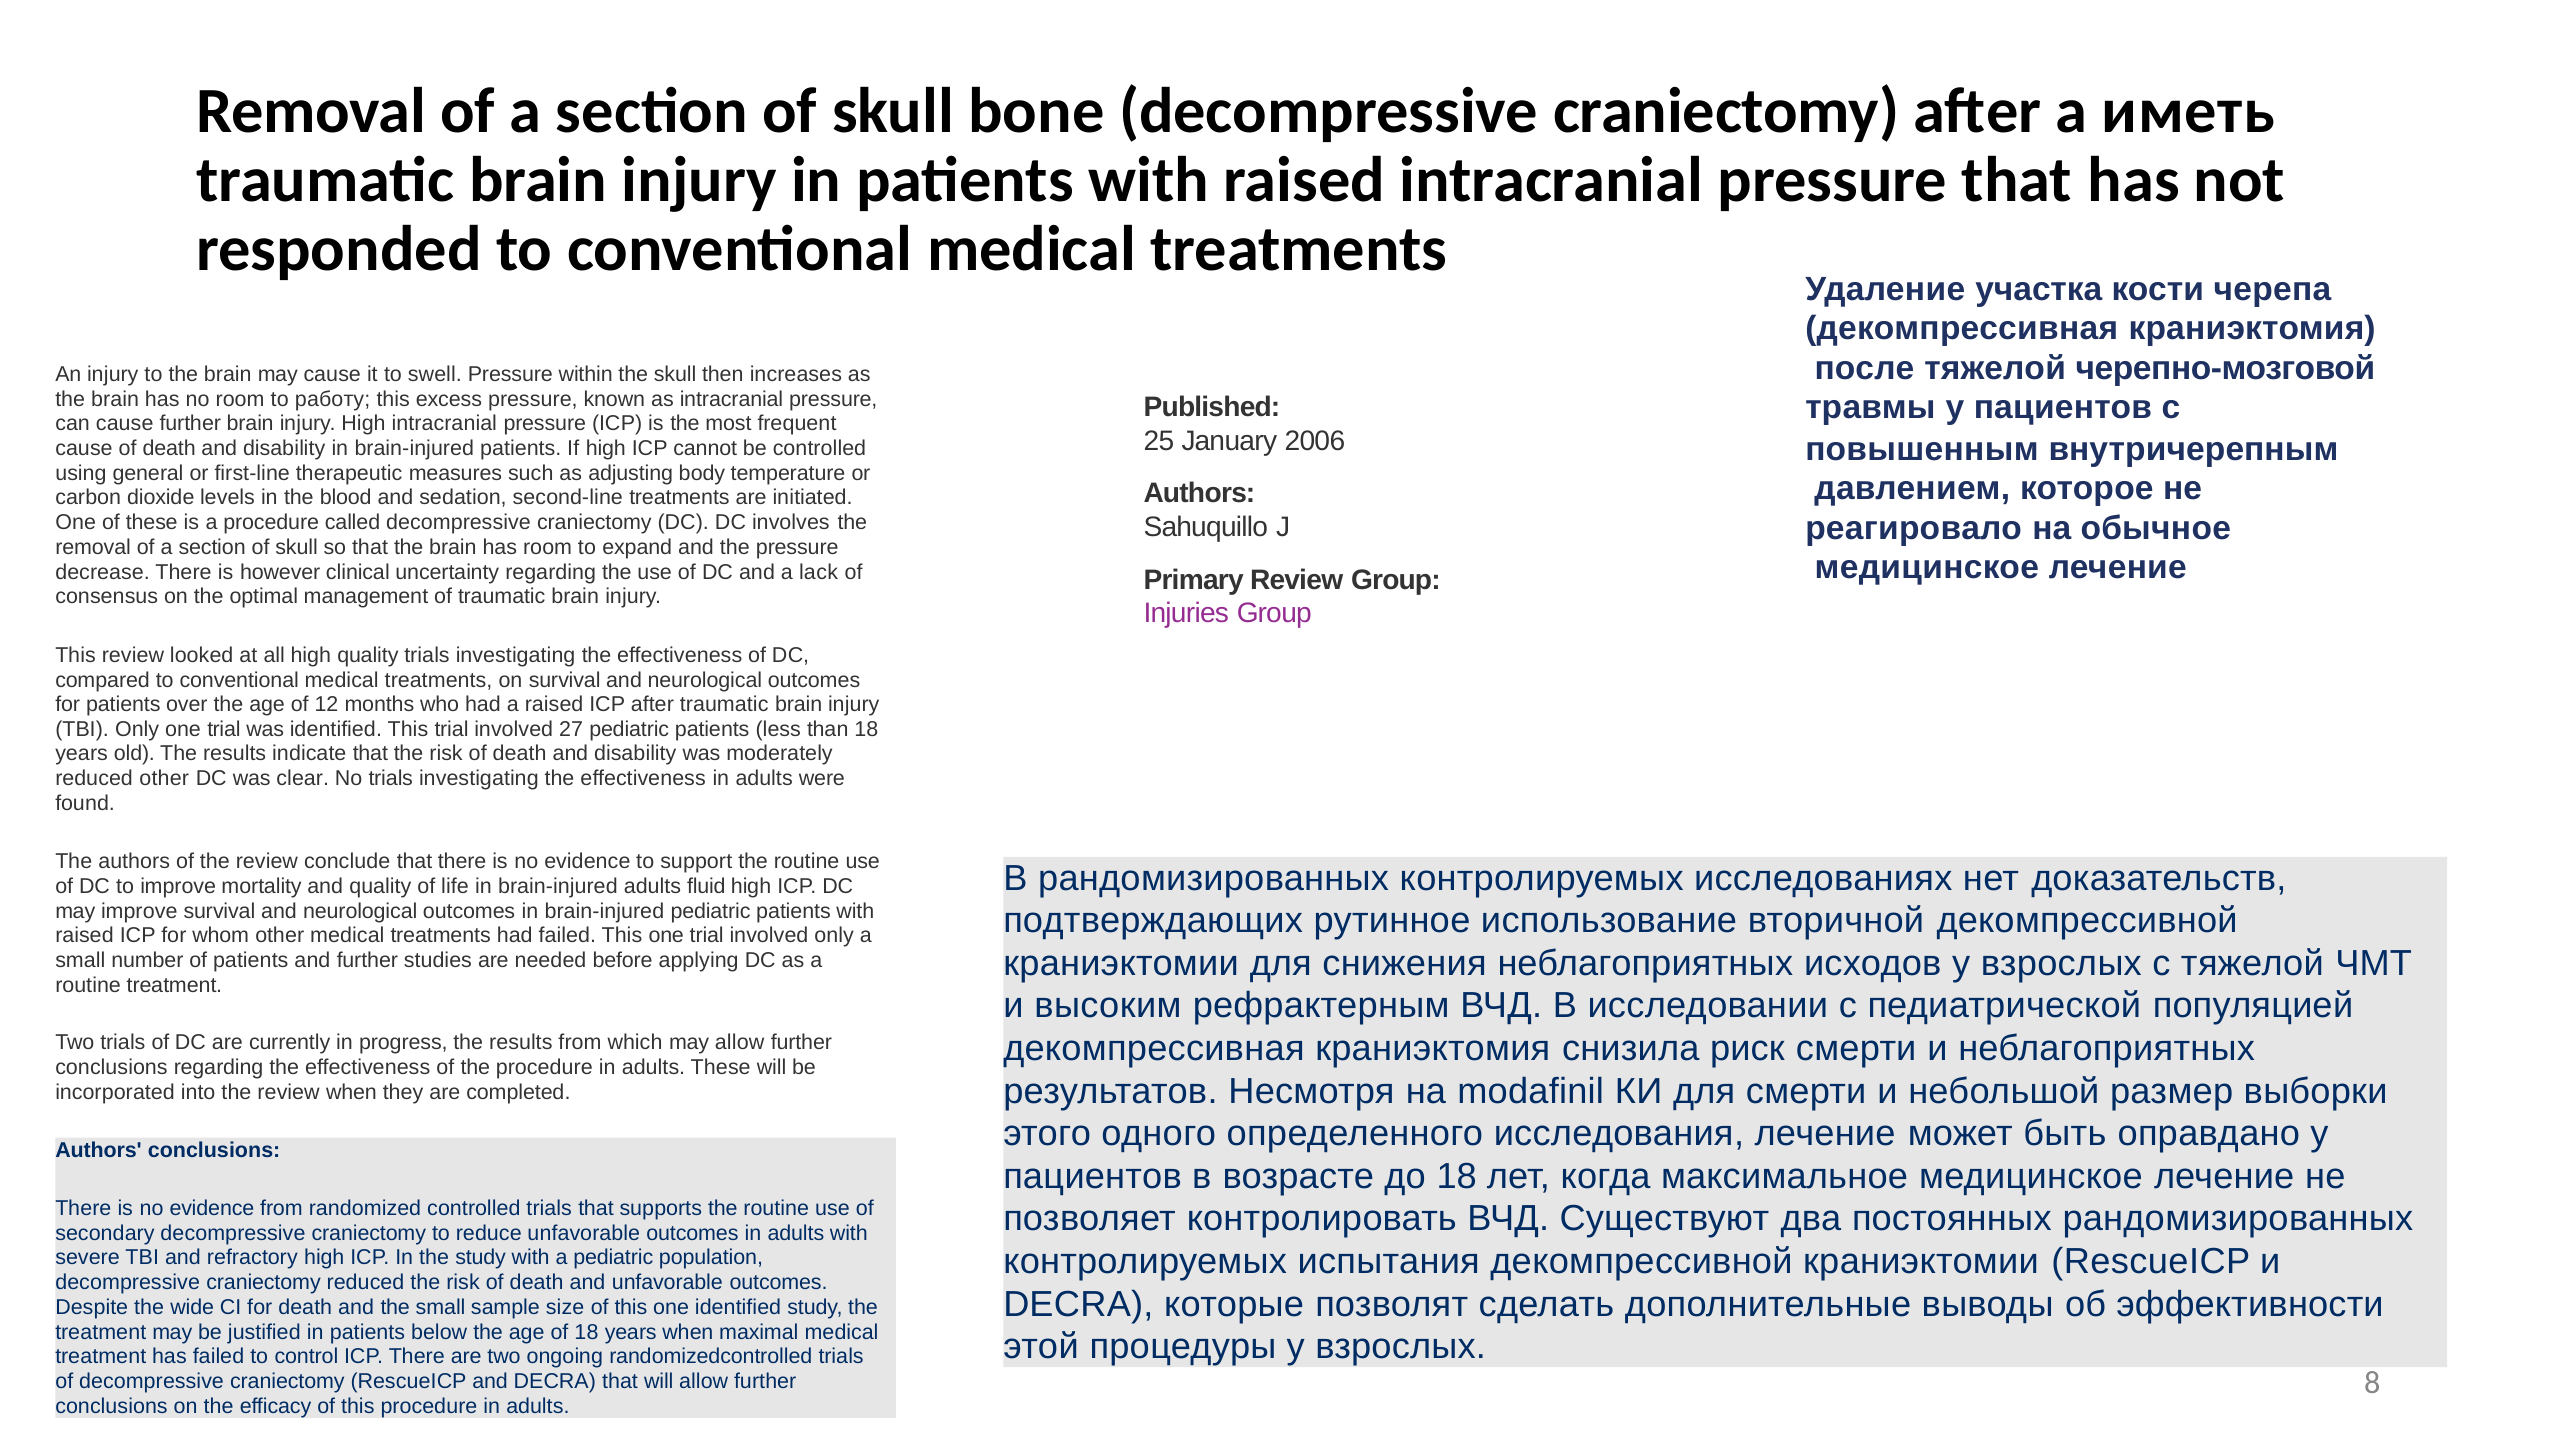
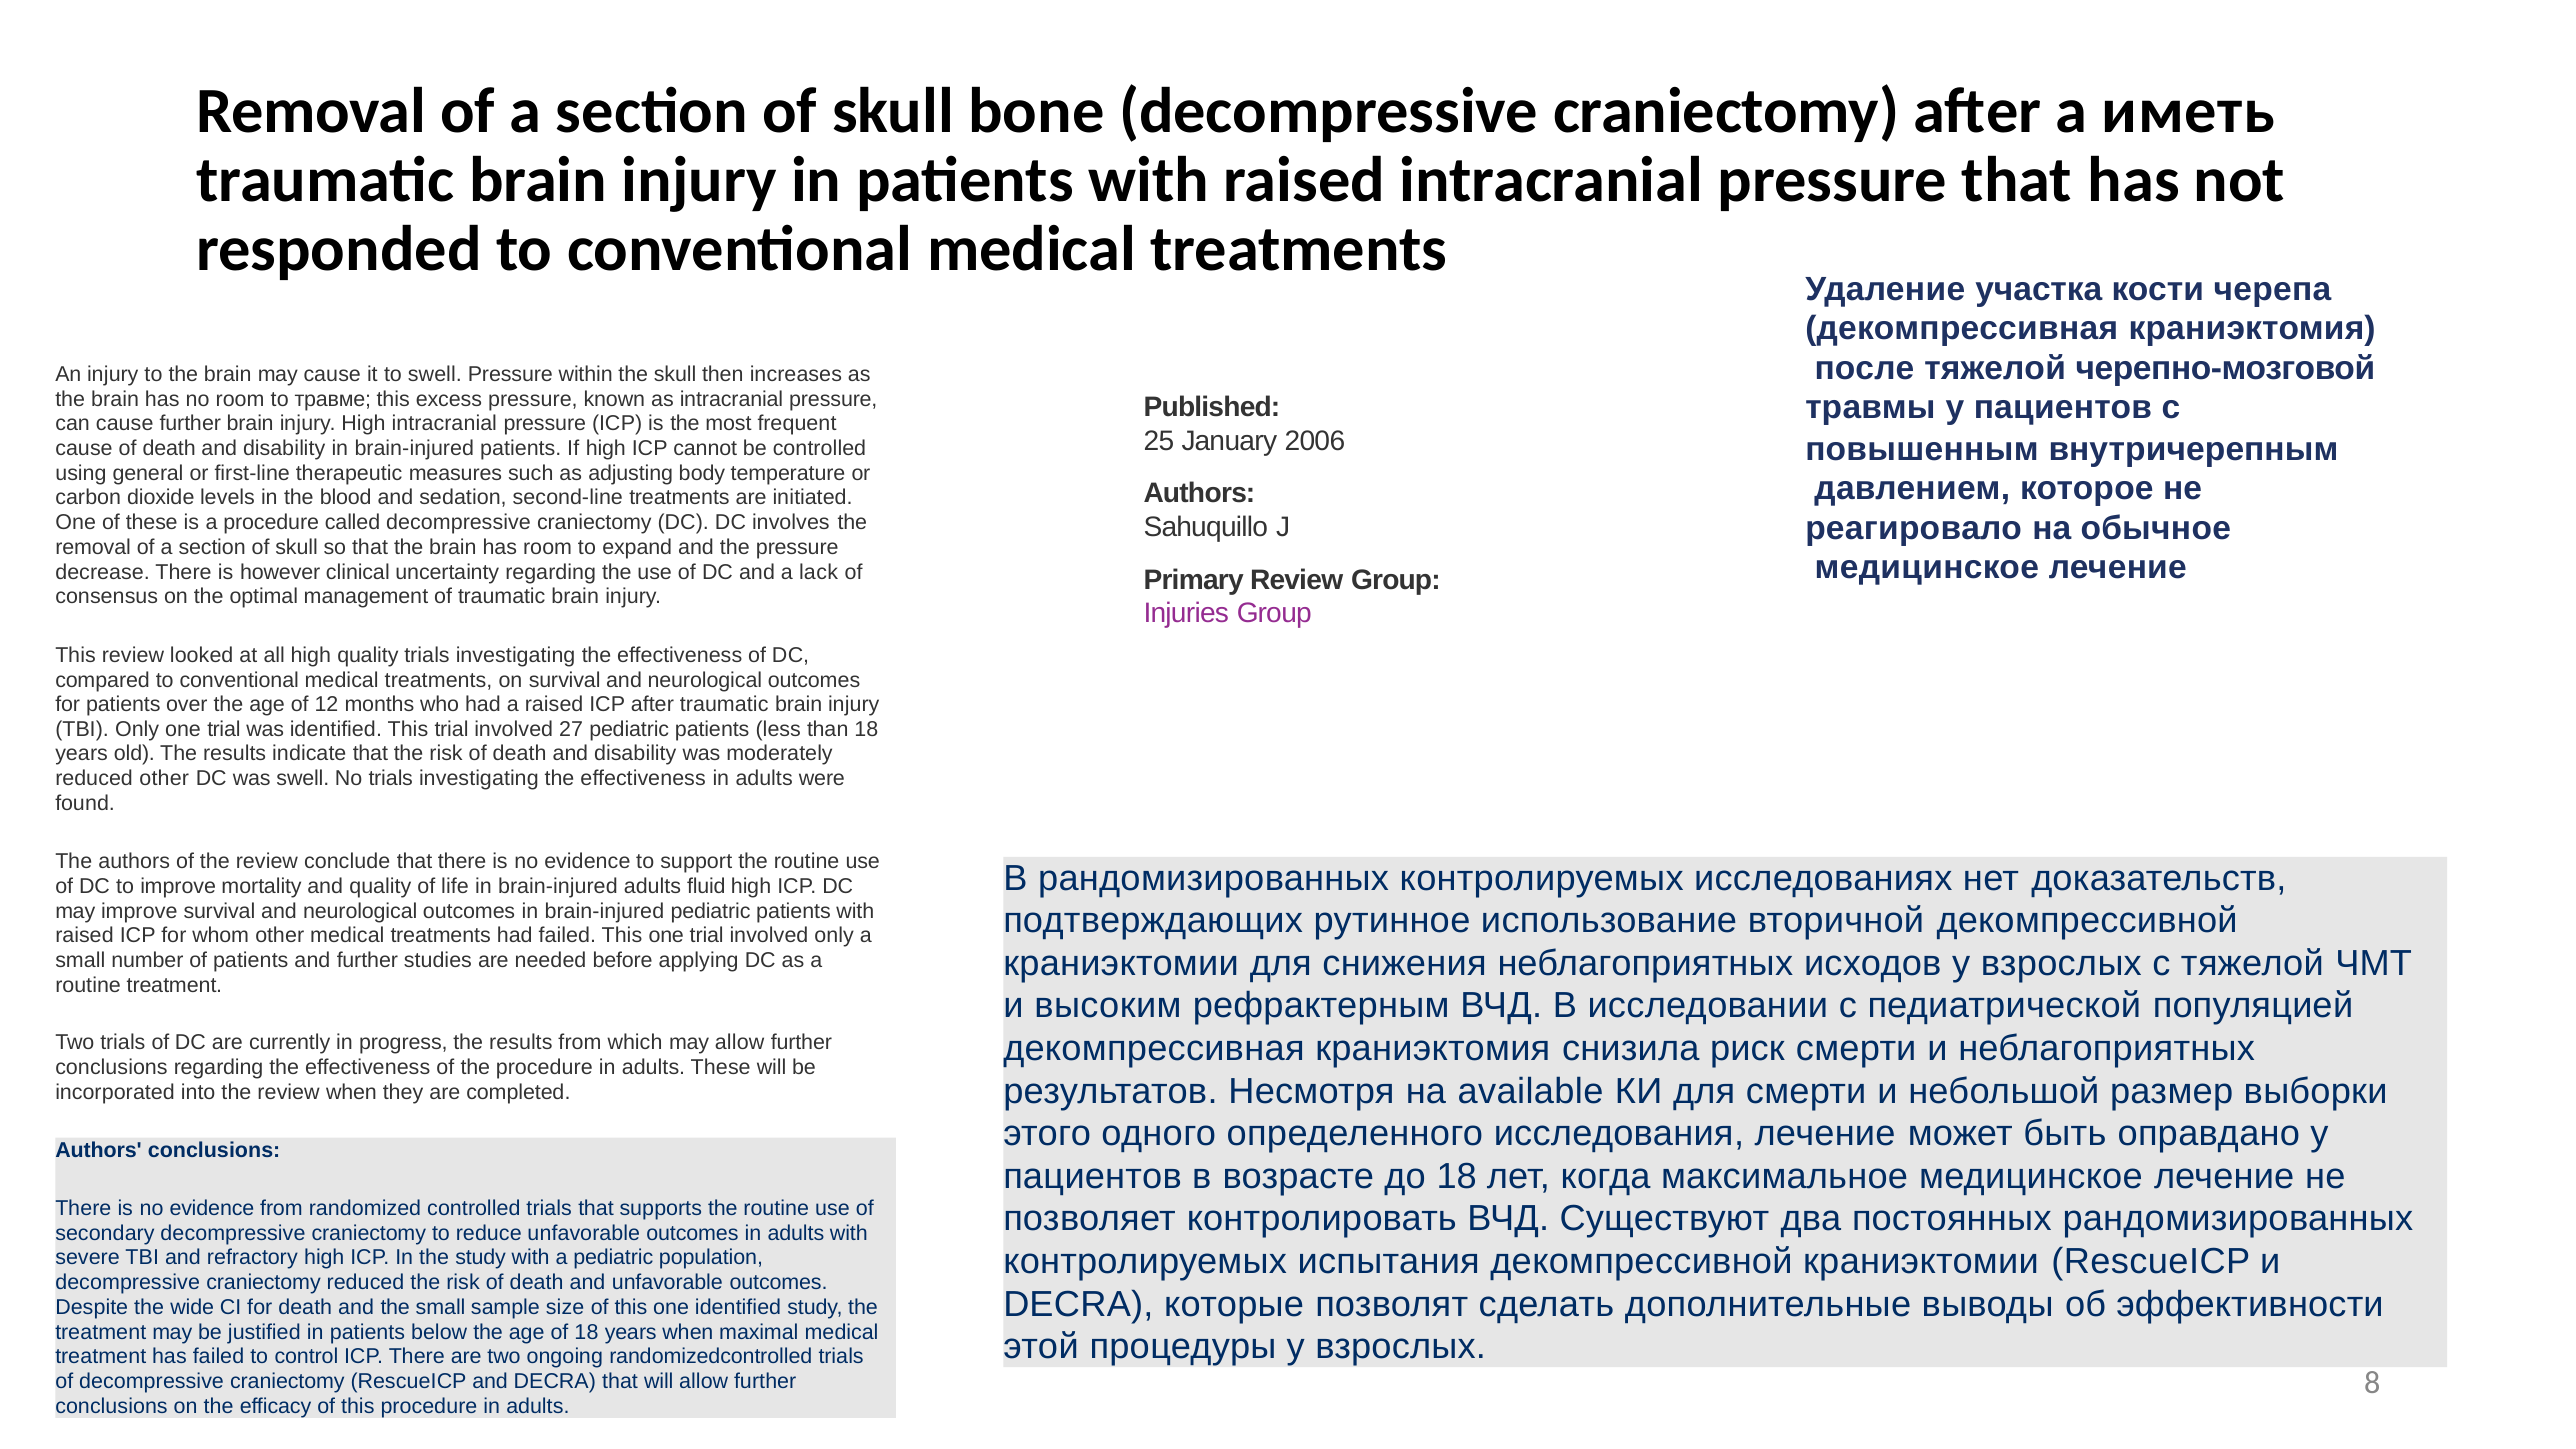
работу: работу -> травме
was clear: clear -> swell
modafinil: modafinil -> available
